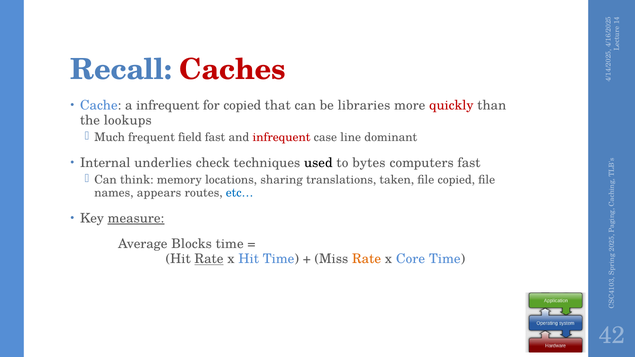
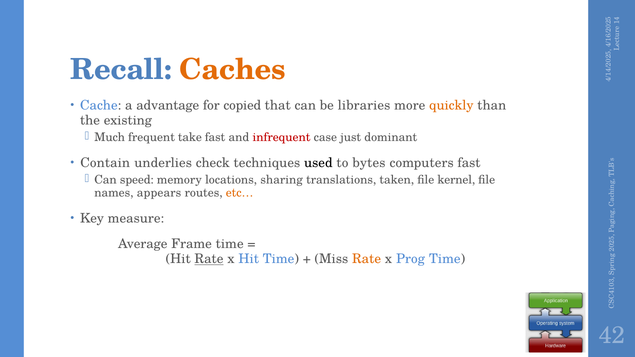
Caches colour: red -> orange
a infrequent: infrequent -> advantage
quickly colour: red -> orange
lookups: lookups -> existing
field: field -> take
line: line -> just
Internal: Internal -> Contain
think: think -> speed
file copied: copied -> kernel
etc… colour: blue -> orange
measure underline: present -> none
Blocks: Blocks -> Frame
Core: Core -> Prog
